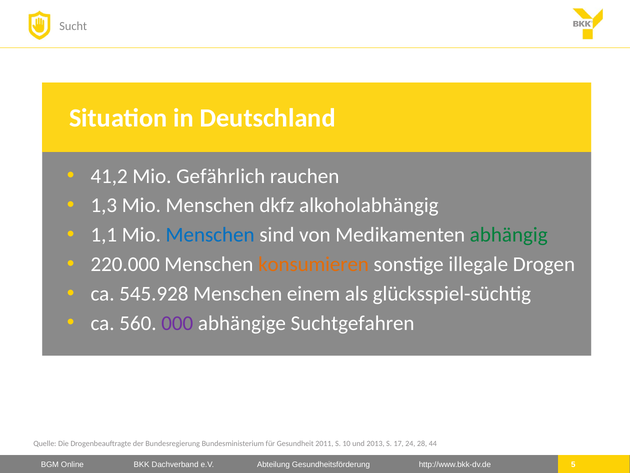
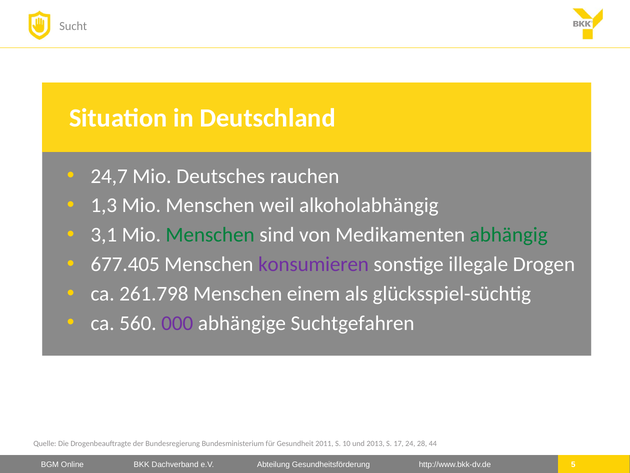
41,2: 41,2 -> 24,7
Gefährlich: Gefährlich -> Deutsches
dkfz: dkfz -> weil
1,1: 1,1 -> 3,1
Menschen at (210, 235) colour: blue -> green
220.000: 220.000 -> 677.405
konsumieren colour: orange -> purple
545.928: 545.928 -> 261.798
